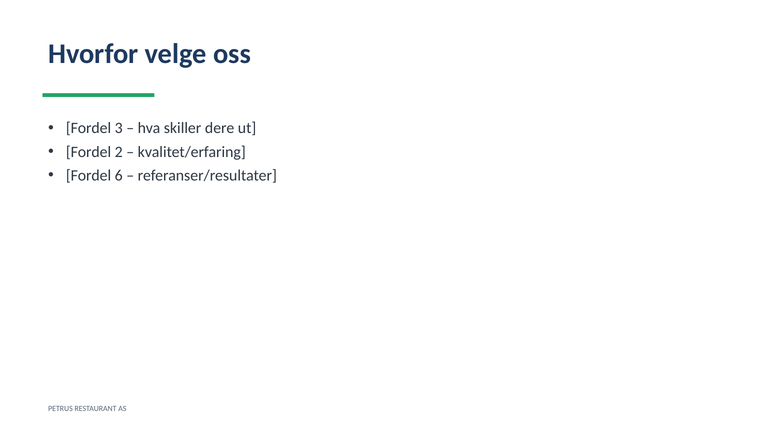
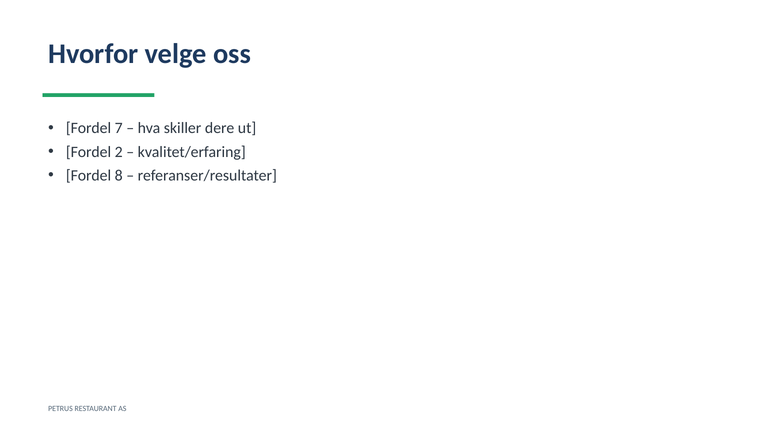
3: 3 -> 7
6: 6 -> 8
